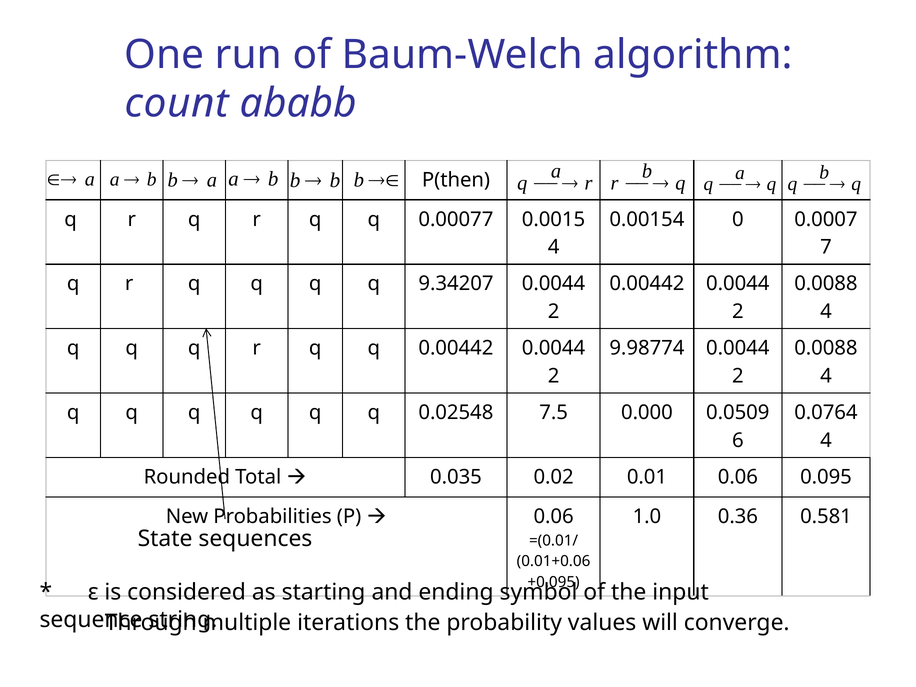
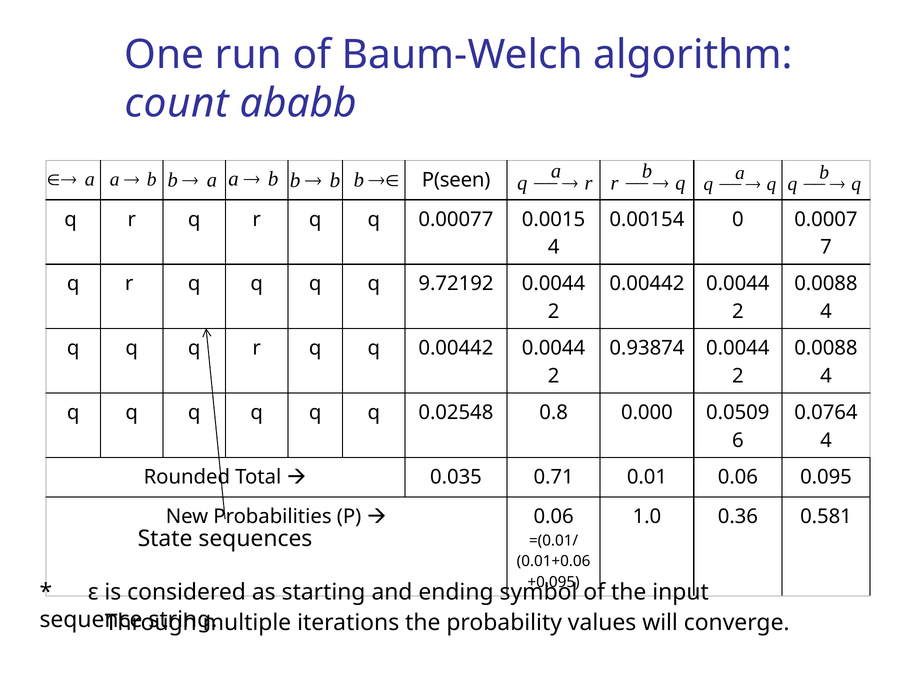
P(then: P(then -> P(seen
9.34207: 9.34207 -> 9.72192
9.98774: 9.98774 -> 0.93874
7.5: 7.5 -> 0.8
0.02: 0.02 -> 0.71
